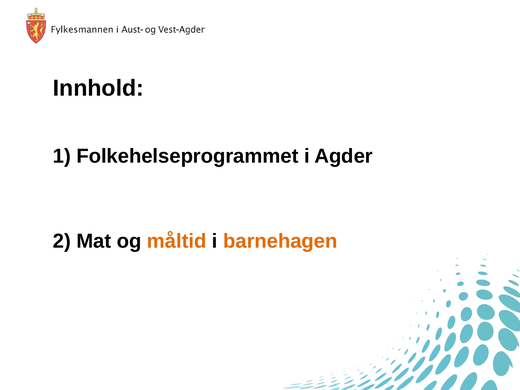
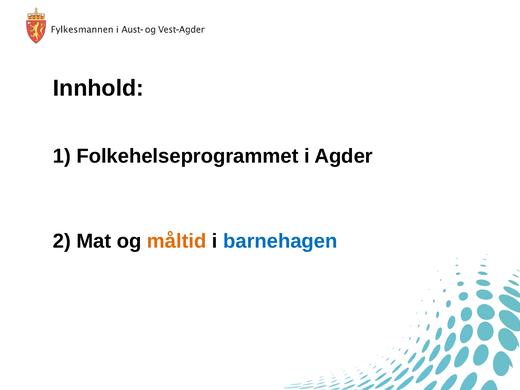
barnehagen colour: orange -> blue
